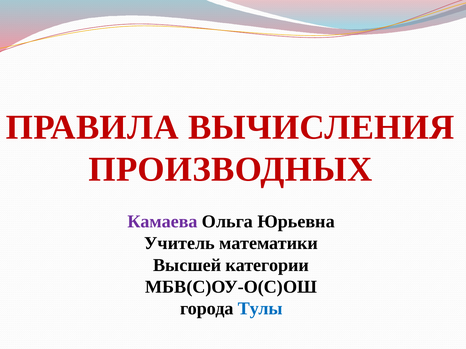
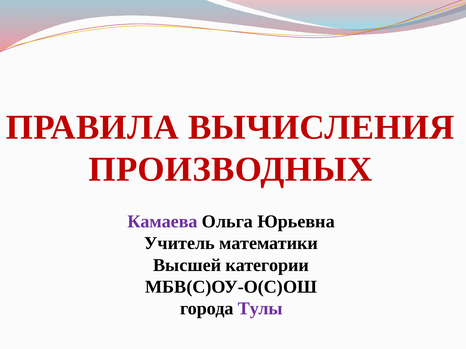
Тулы colour: blue -> purple
